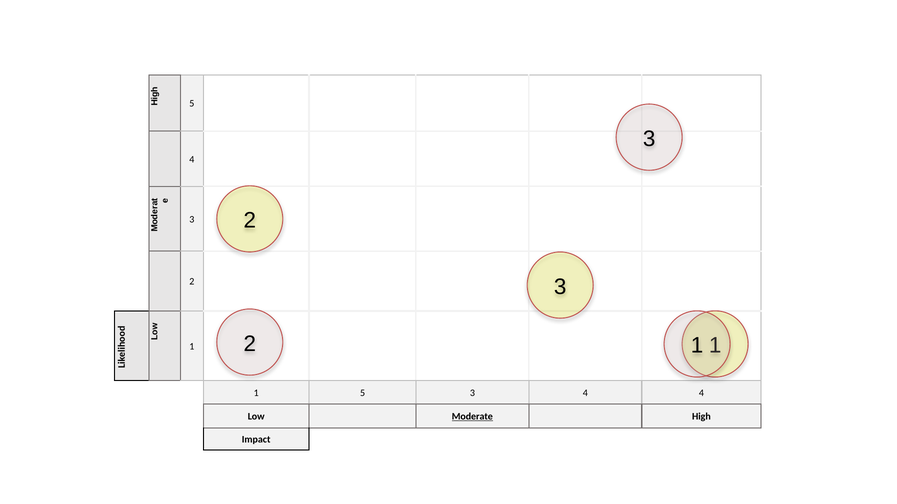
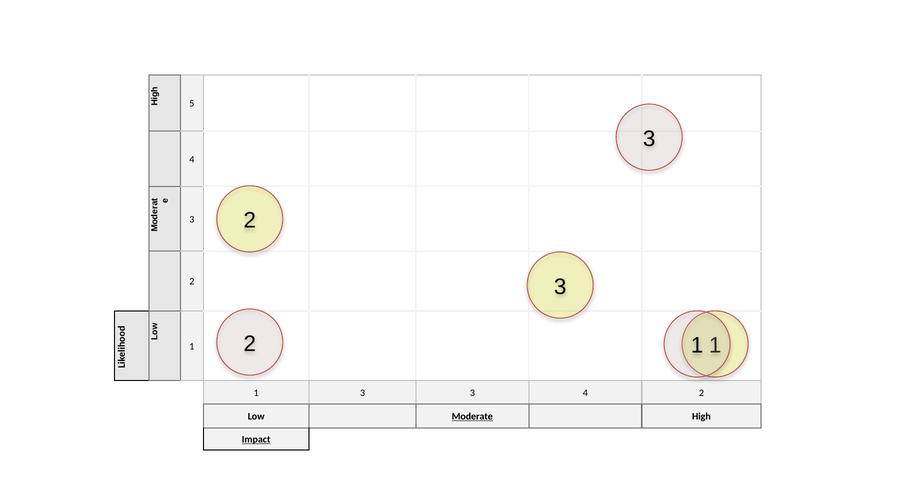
1 5: 5 -> 3
4 4: 4 -> 2
Impact underline: none -> present
